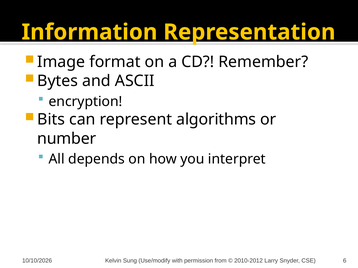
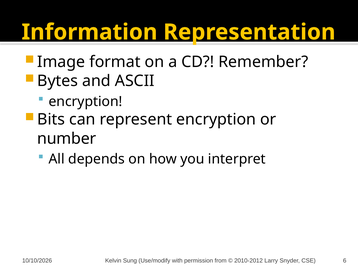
represent algorithms: algorithms -> encryption
